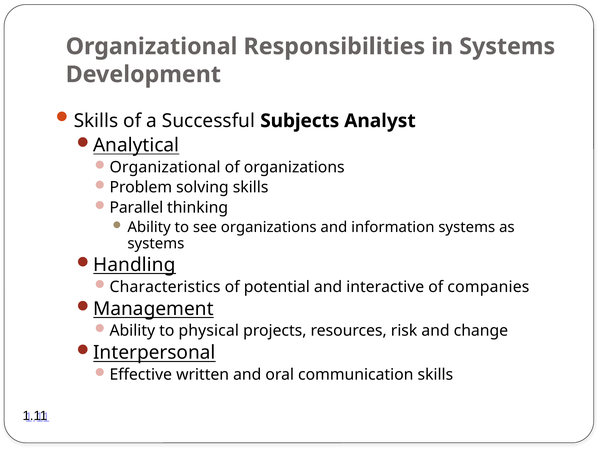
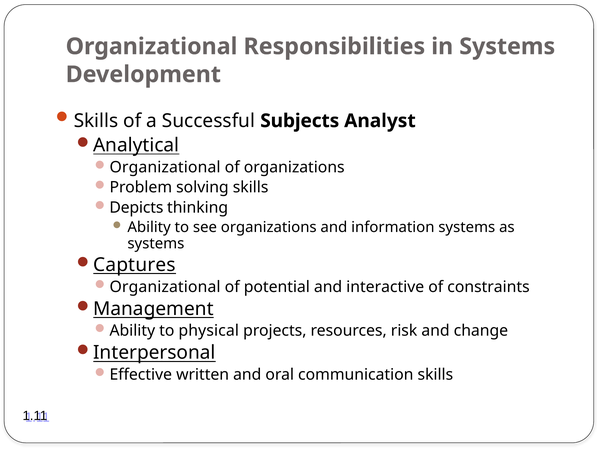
Parallel: Parallel -> Depicts
Handling: Handling -> Captures
Characteristics at (165, 287): Characteristics -> Organizational
companies: companies -> constraints
